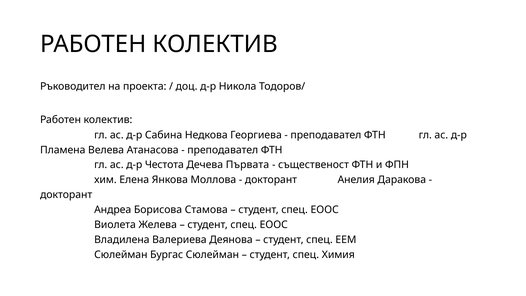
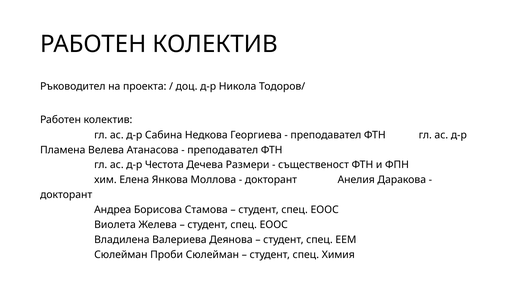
Първата: Първата -> Размери
Бургас: Бургас -> Проби
